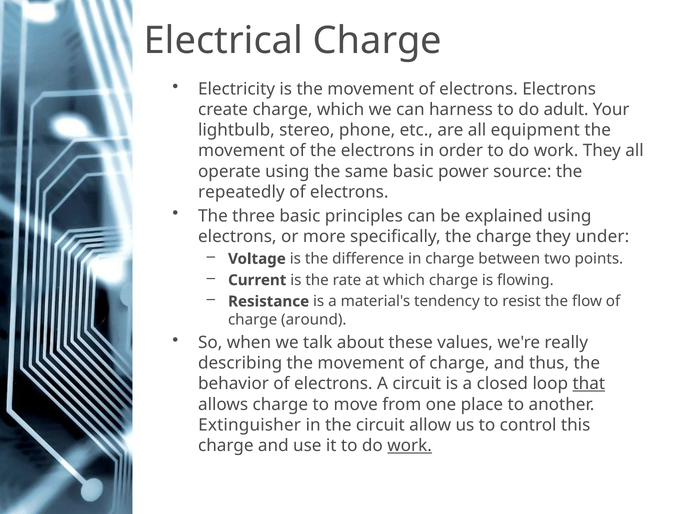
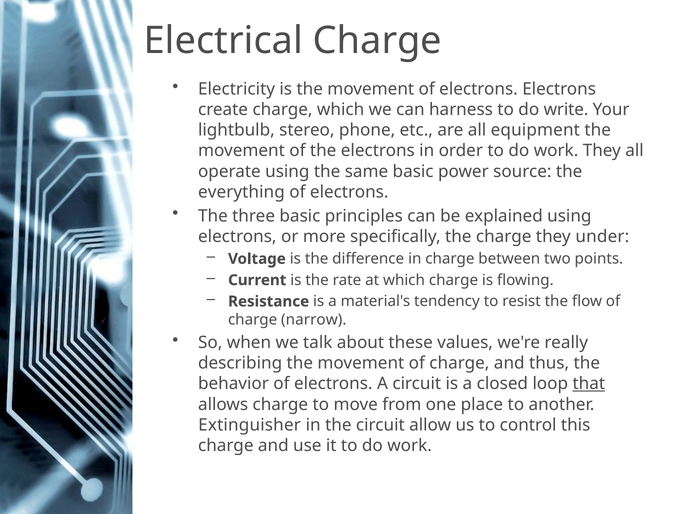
adult: adult -> write
repeatedly: repeatedly -> everything
around: around -> narrow
work at (410, 445) underline: present -> none
